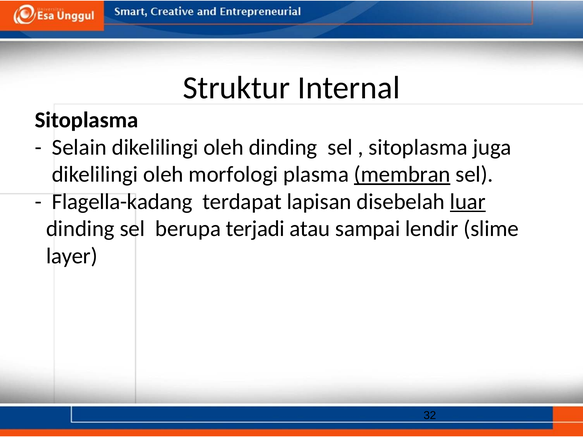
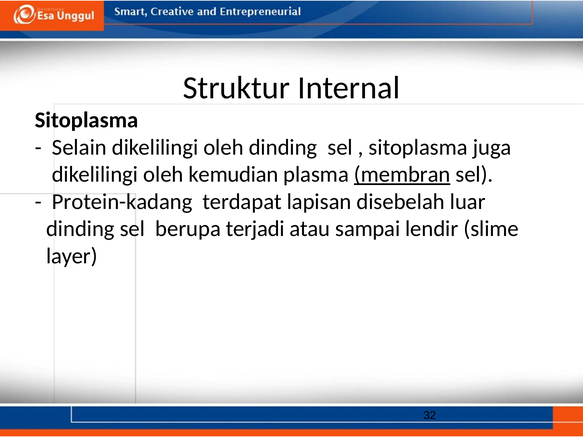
morfologi: morfologi -> kemudian
Flagella-kadang: Flagella-kadang -> Protein-kadang
luar underline: present -> none
